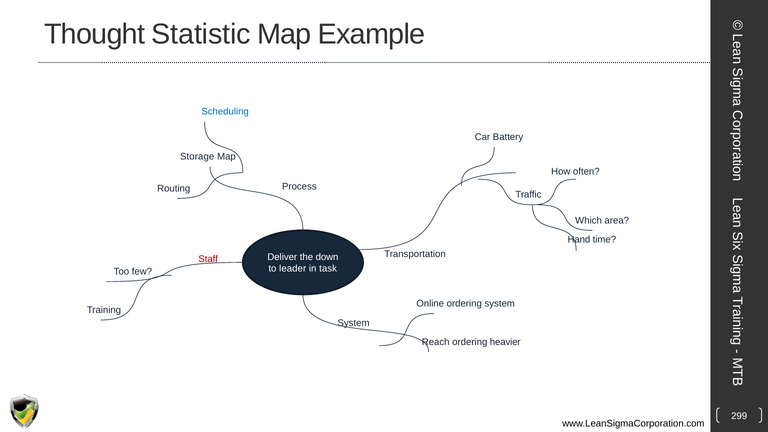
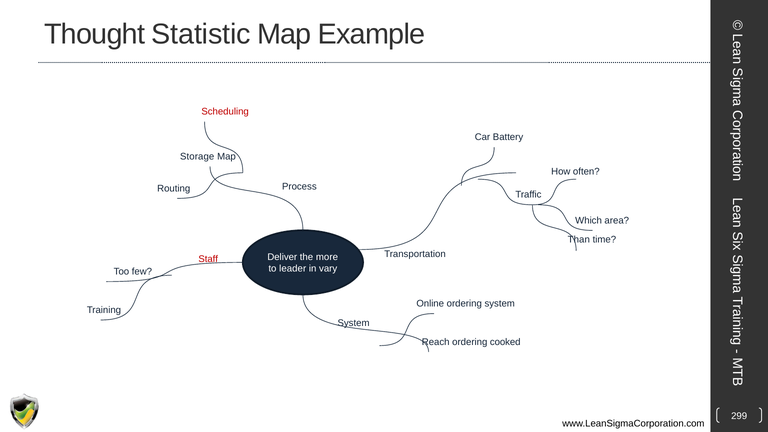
Scheduling colour: blue -> red
Hand: Hand -> Than
down: down -> more
task: task -> vary
heavier: heavier -> cooked
